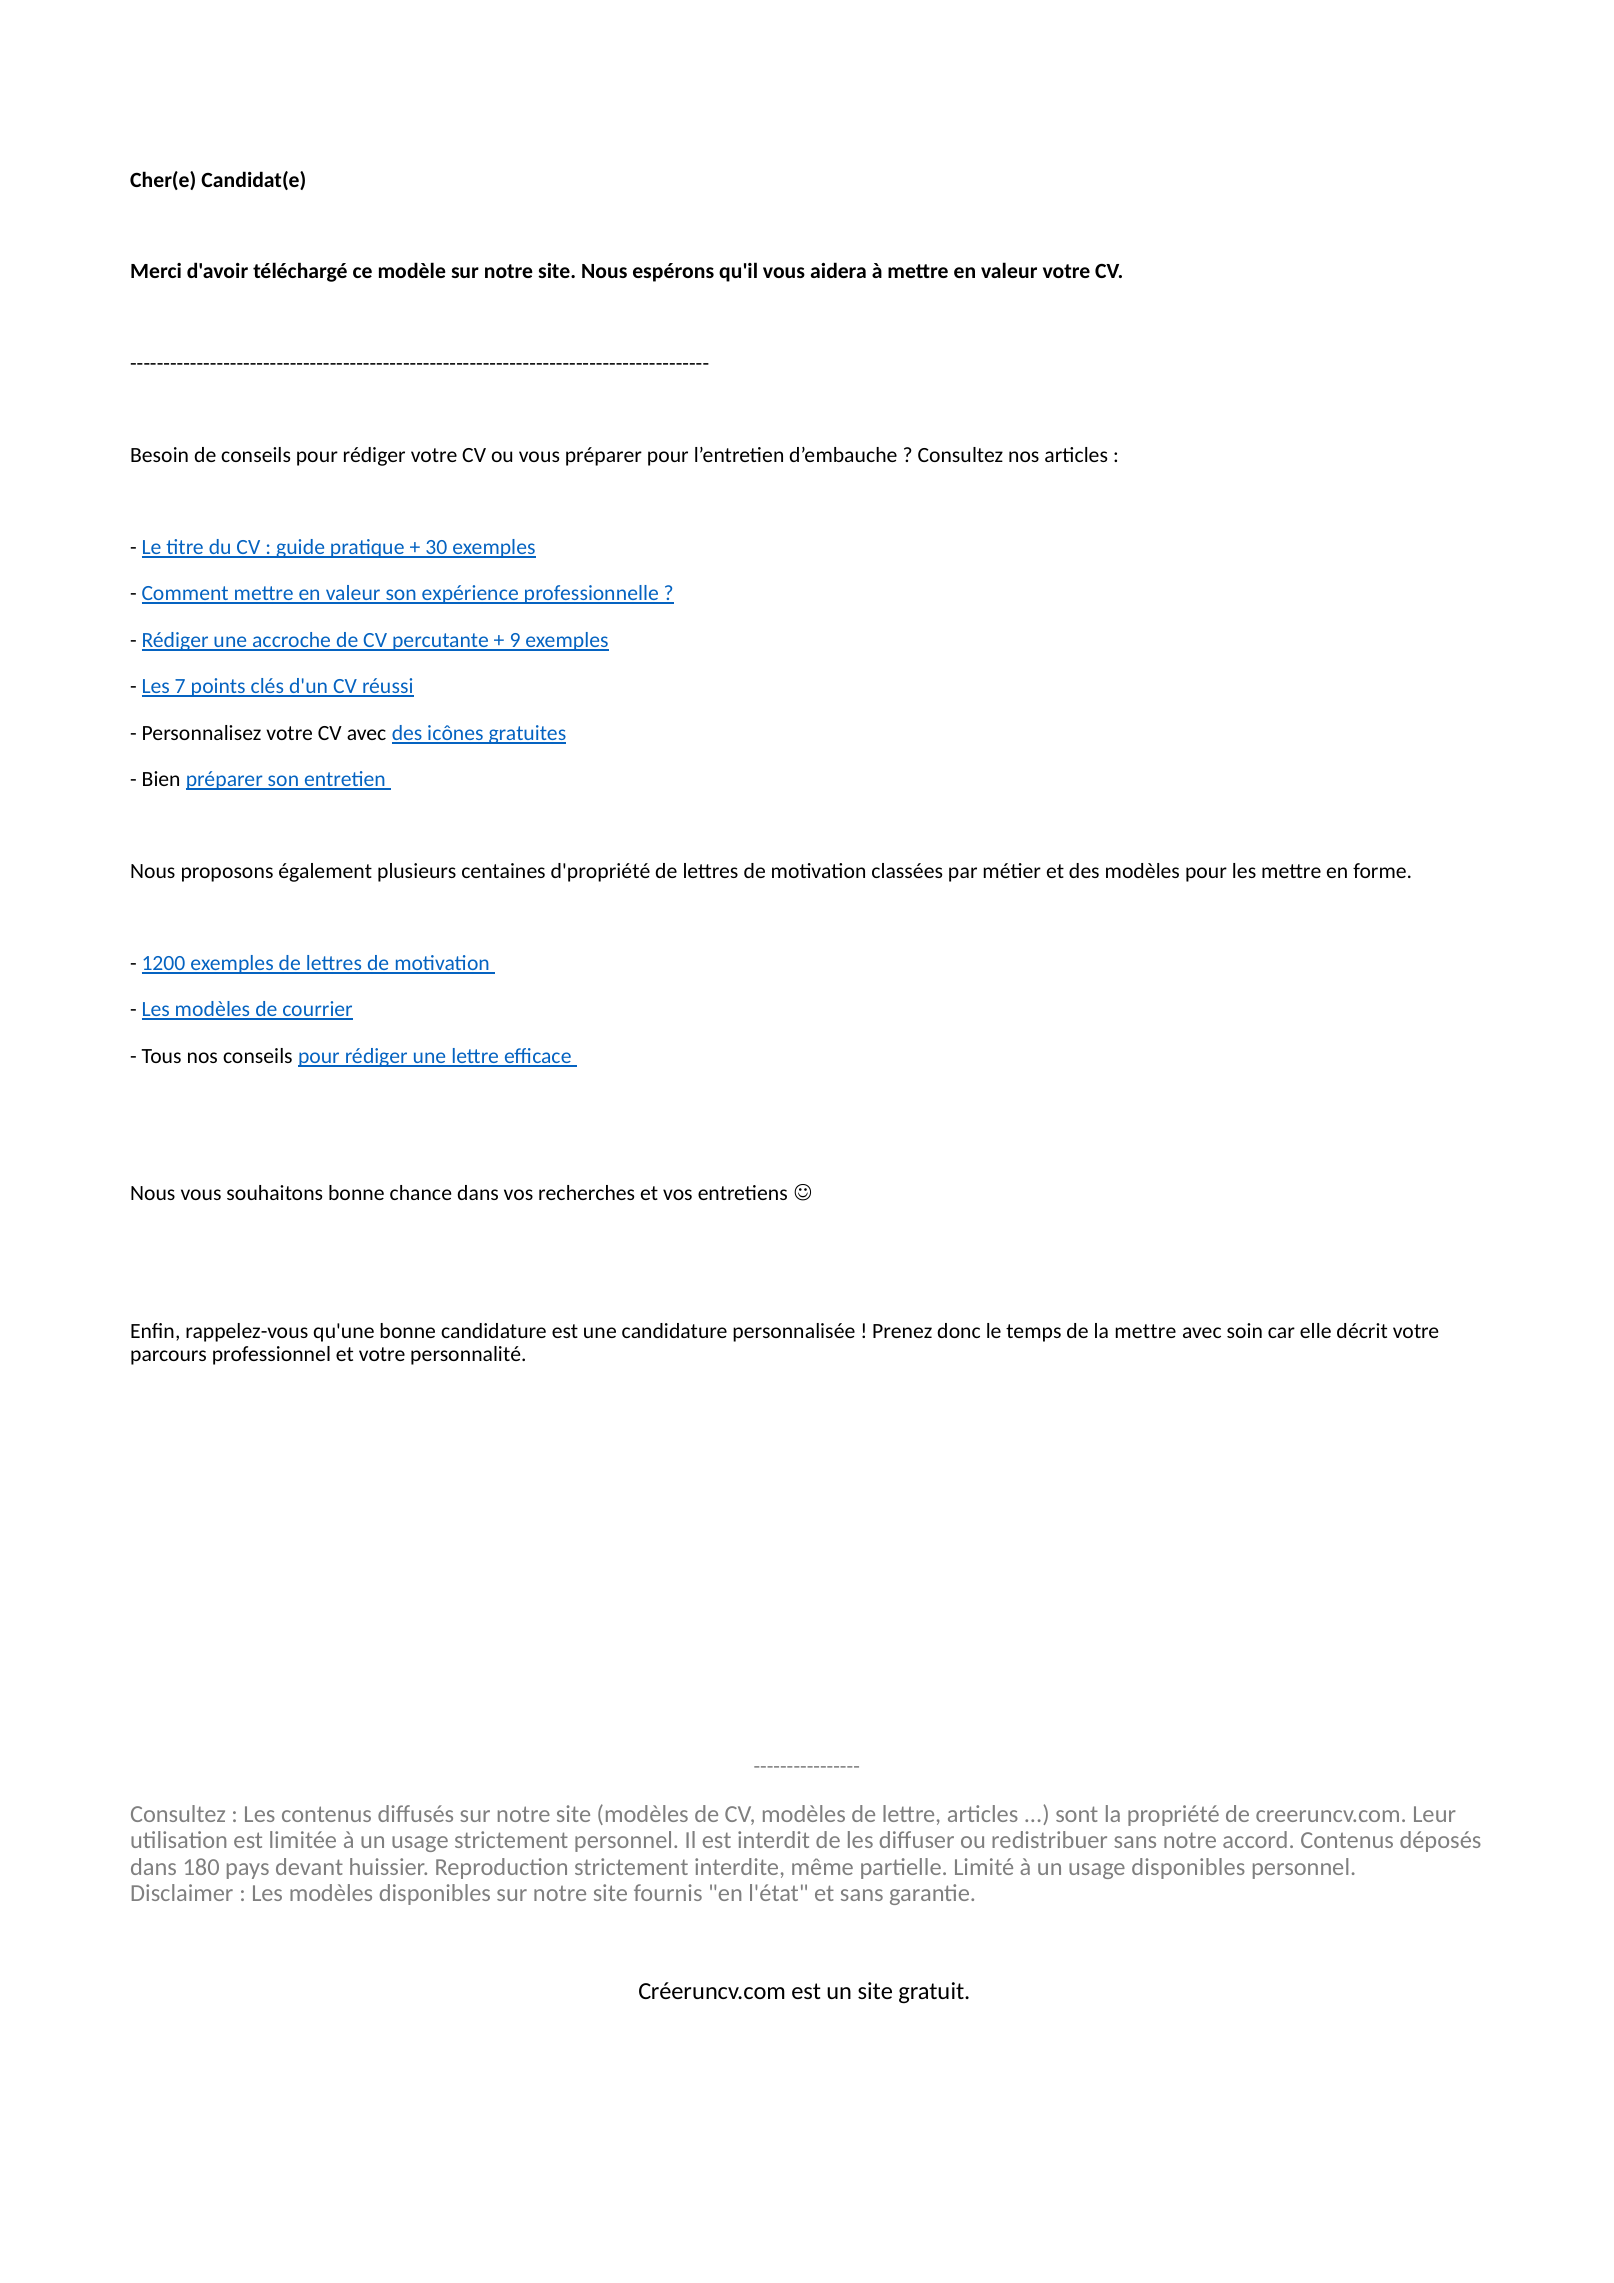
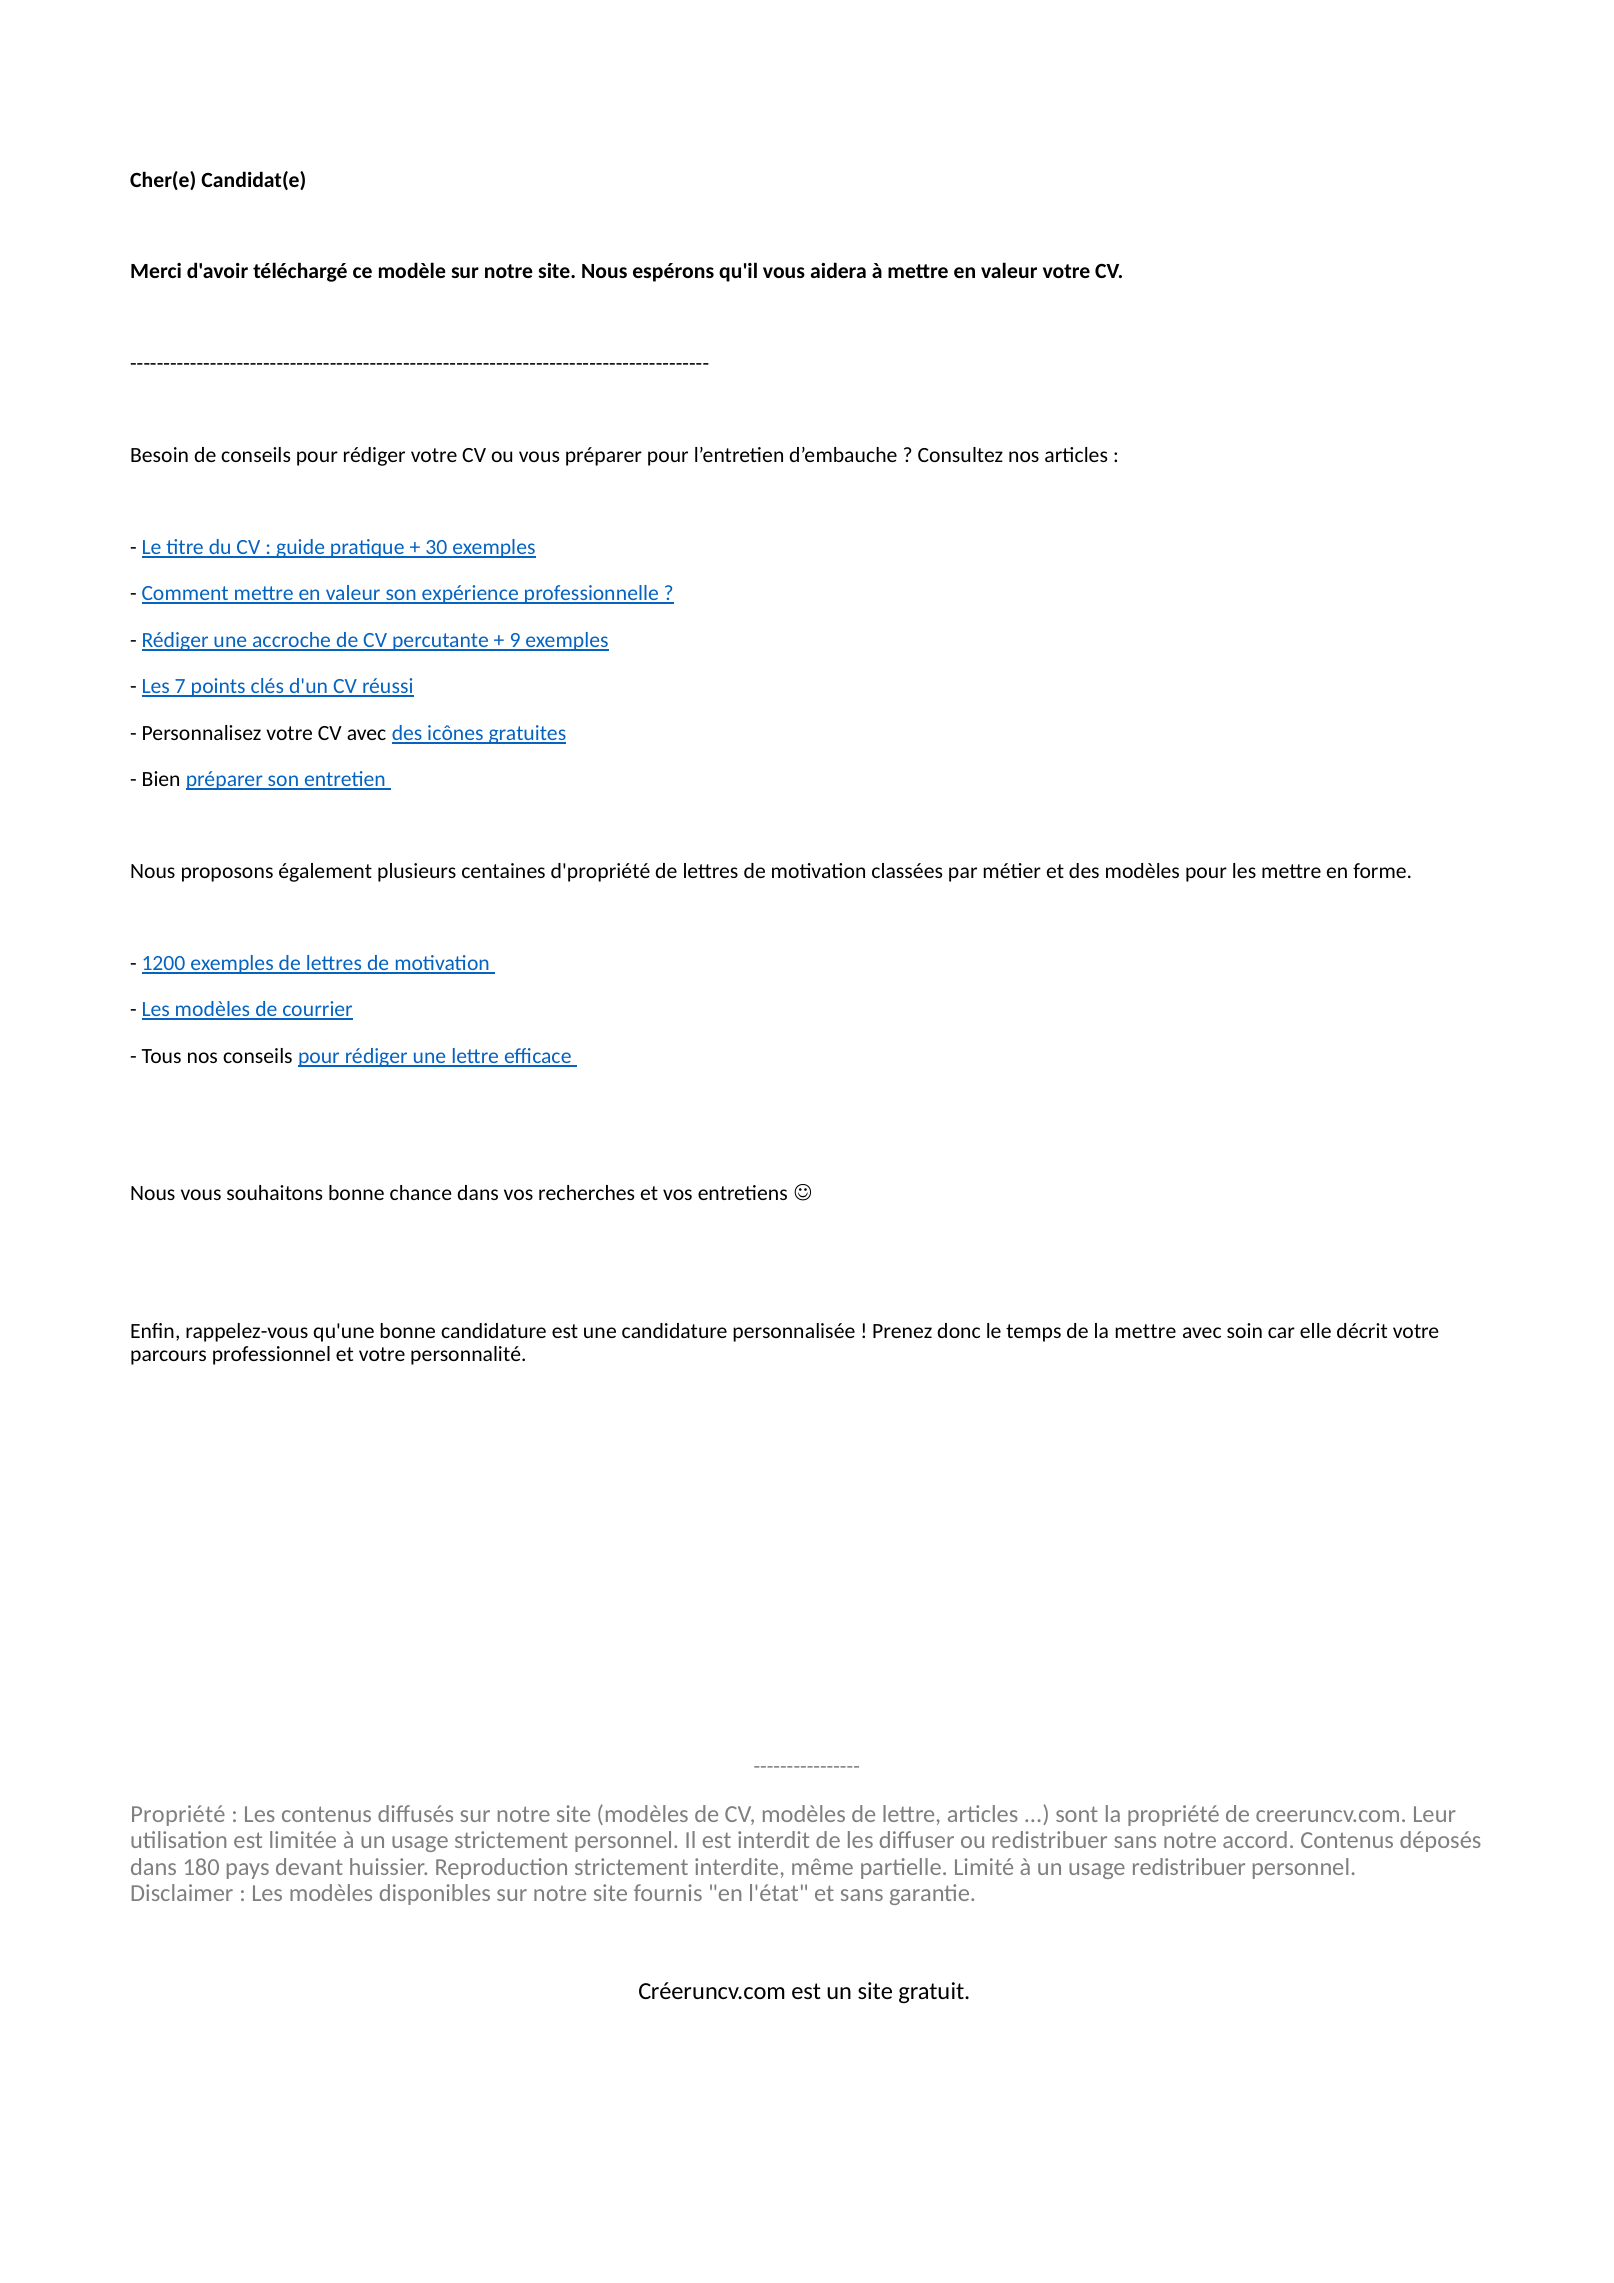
Consultez at (178, 1814): Consultez -> Propriété
usage disponibles: disponibles -> redistribuer
